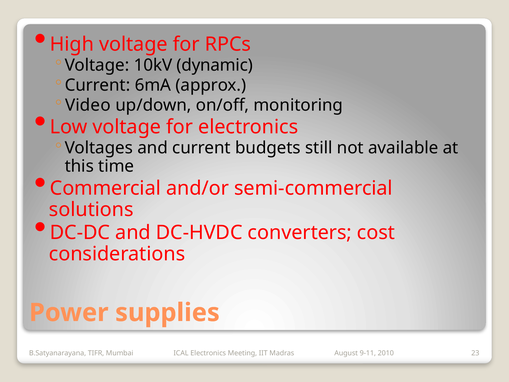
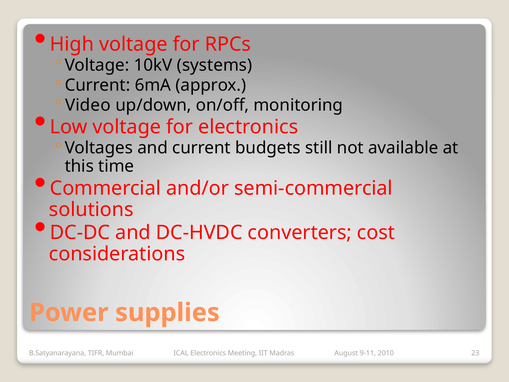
dynamic: dynamic -> systems
